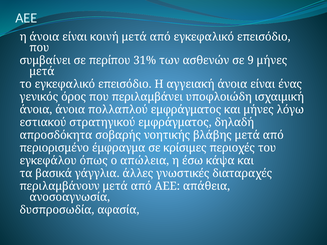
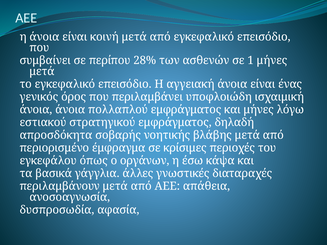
31%: 31% -> 28%
9: 9 -> 1
απώλεια: απώλεια -> οργάνων
